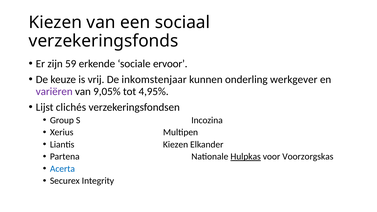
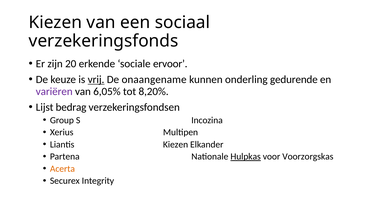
59: 59 -> 20
vrij underline: none -> present
inkomstenjaar: inkomstenjaar -> onaangename
werkgever: werkgever -> gedurende
9,05%: 9,05% -> 6,05%
4,95%: 4,95% -> 8,20%
clichés: clichés -> bedrag
Acerta colour: blue -> orange
